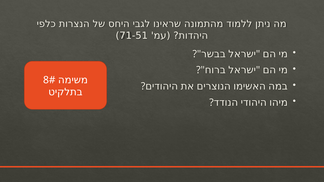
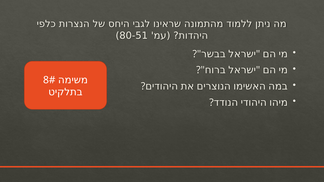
71-51: 71-51 -> 80-51
